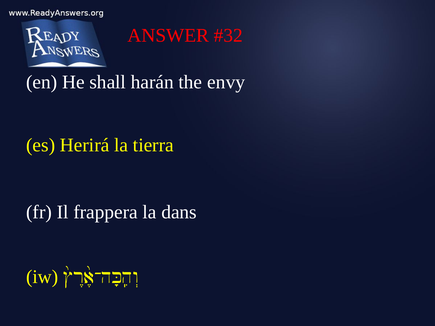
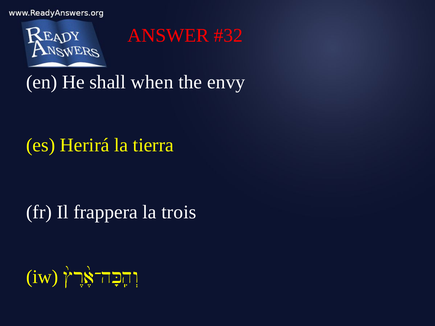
harán: harán -> when
dans: dans -> trois
